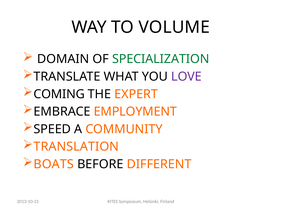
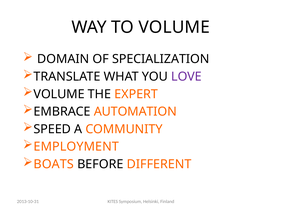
SPECIALIZATION colour: green -> black
COMING at (59, 94): COMING -> VOLUME
EMPLOYMENT: EMPLOYMENT -> AUTOMATION
TRANSLATION: TRANSLATION -> EMPLOYMENT
